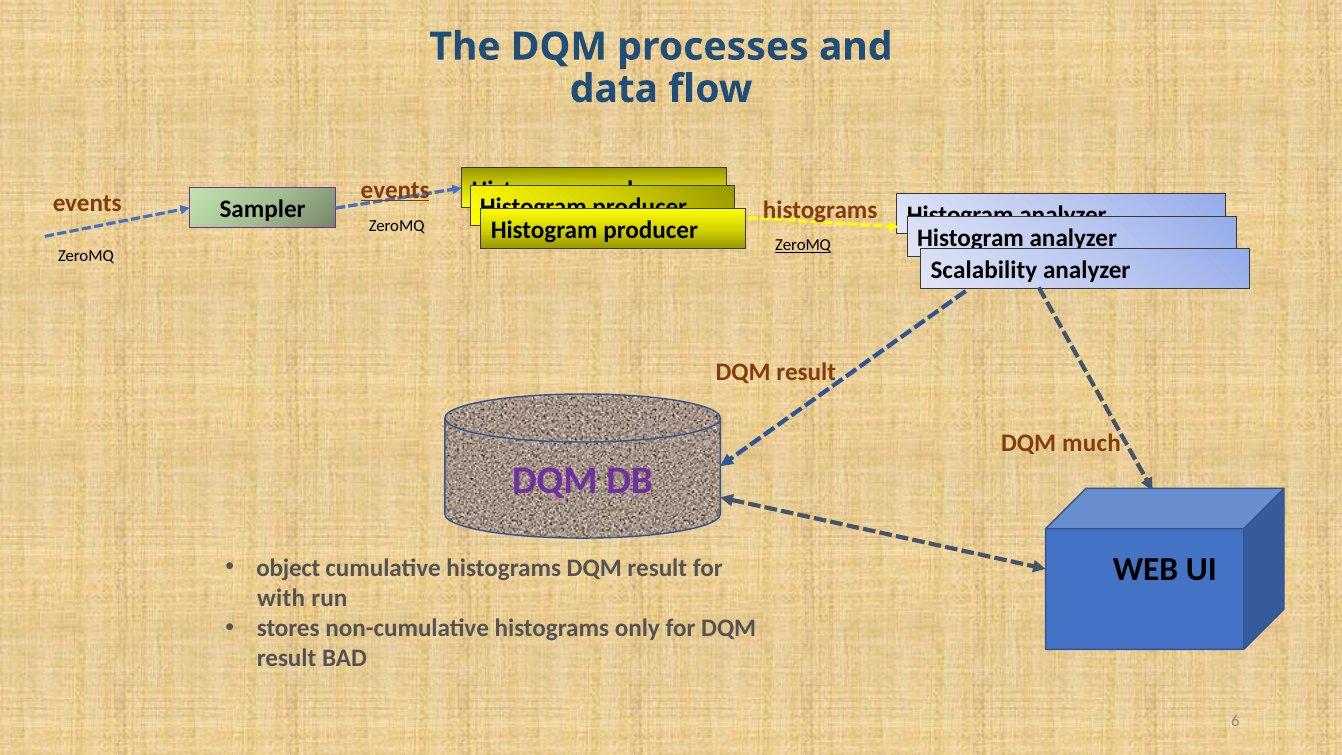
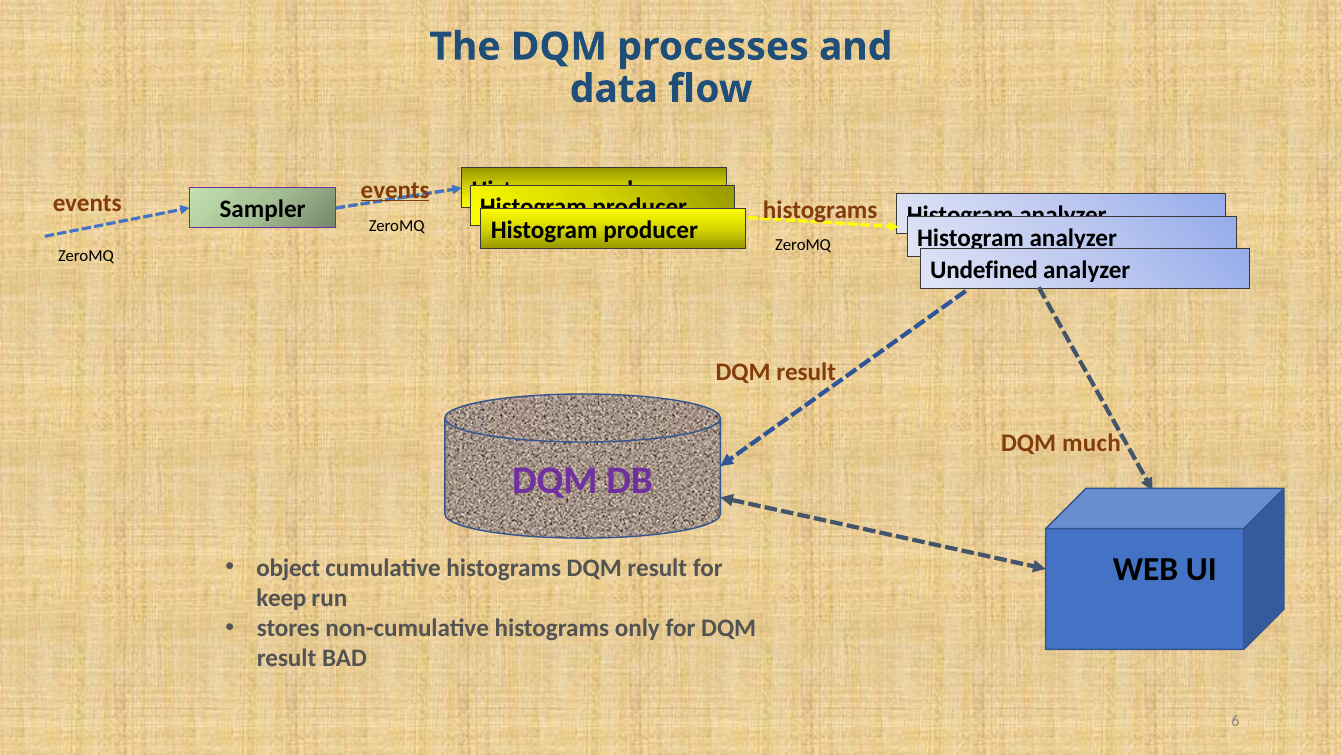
ZeroMQ at (803, 245) underline: present -> none
Scalability: Scalability -> Undefined
with: with -> keep
